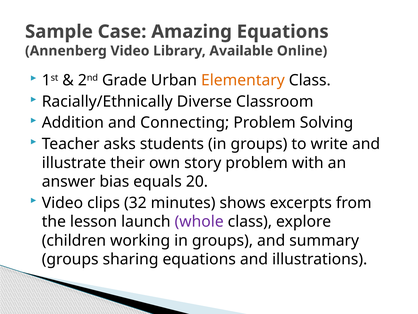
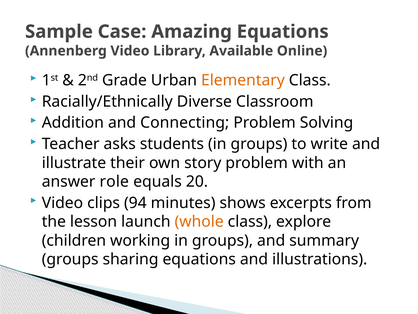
bias: bias -> role
32: 32 -> 94
whole colour: purple -> orange
